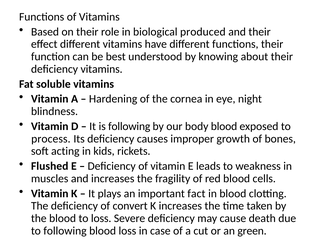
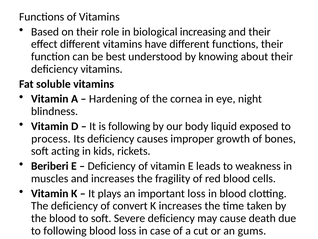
produced: produced -> increasing
body blood: blood -> liquid
Flushed: Flushed -> Beriberi
important fact: fact -> loss
to loss: loss -> soft
green: green -> gums
